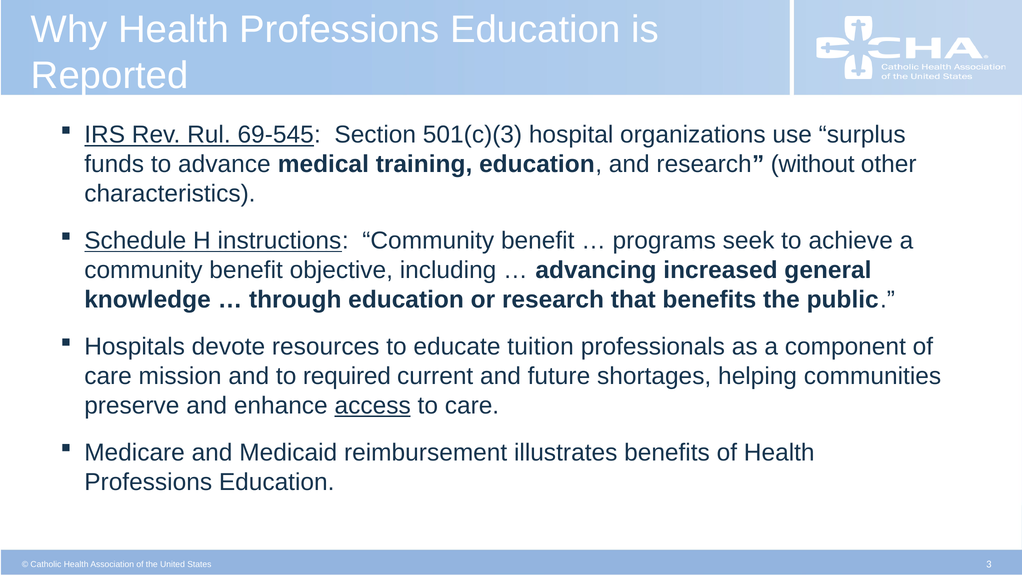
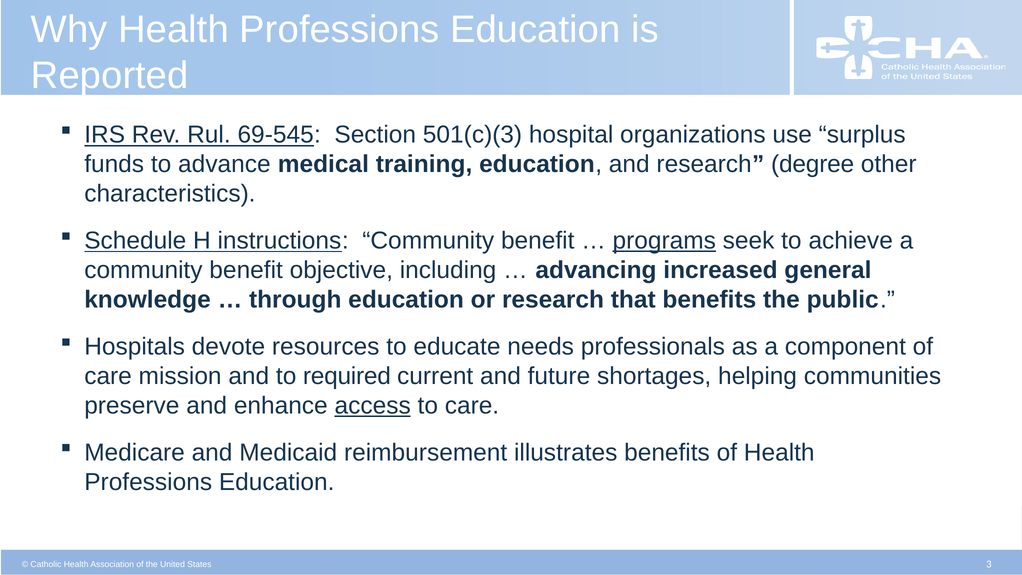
without: without -> degree
programs underline: none -> present
tuition: tuition -> needs
